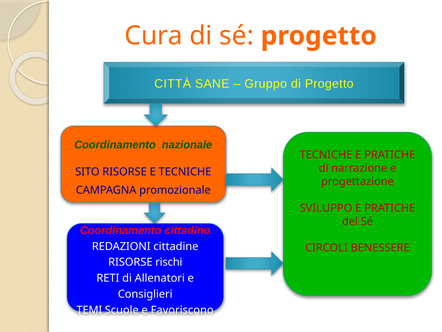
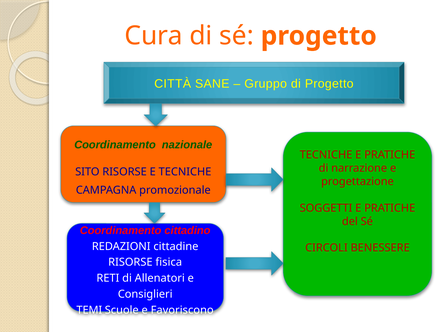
SVILUPPO: SVILUPPO -> SOGGETTI
rischi: rischi -> fisica
